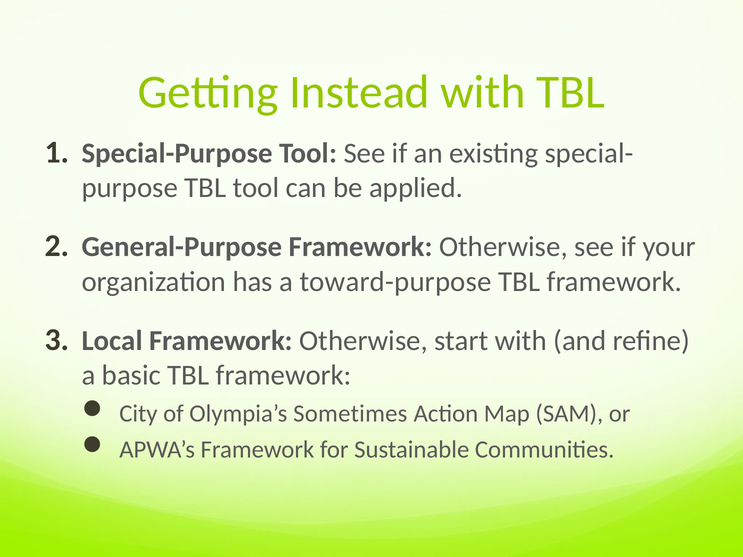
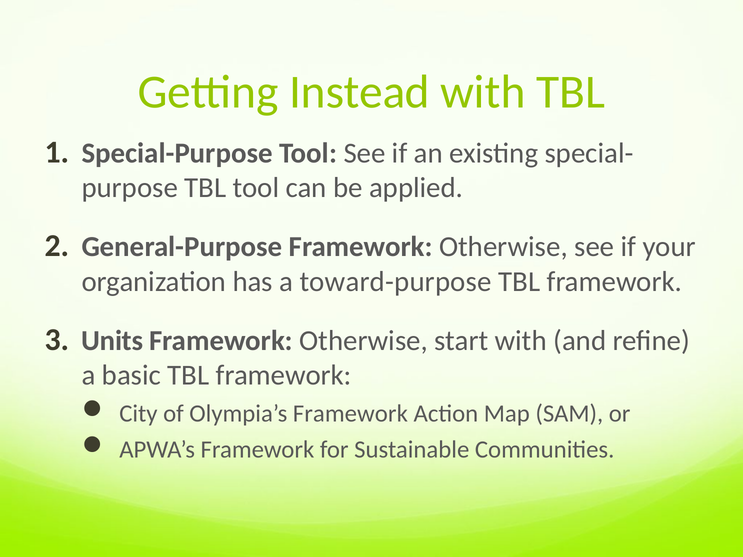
Local: Local -> Units
Olympia’s Sometimes: Sometimes -> Framework
